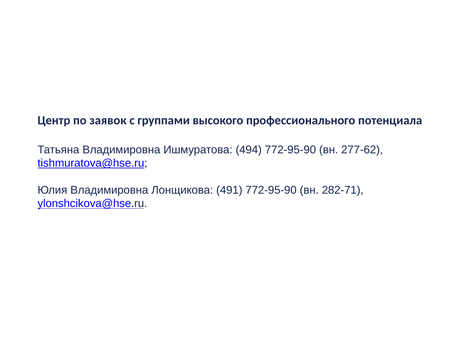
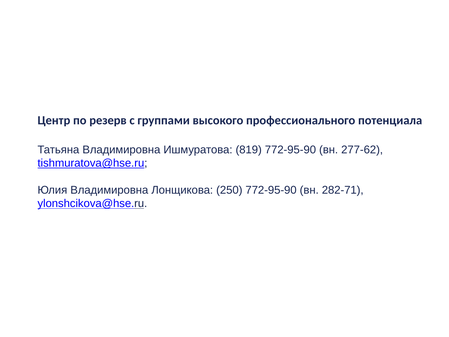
заявок: заявок -> резерв
494: 494 -> 819
491: 491 -> 250
